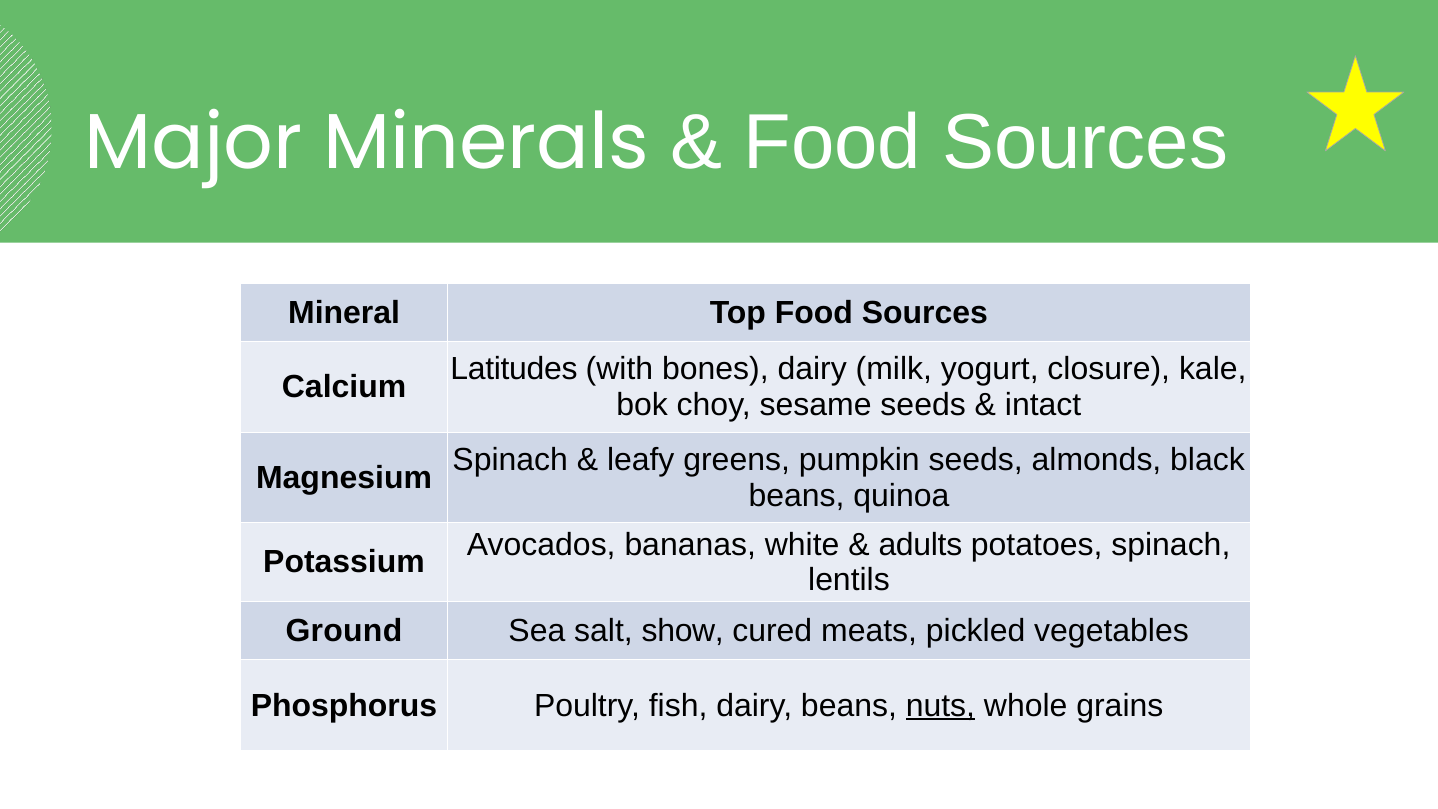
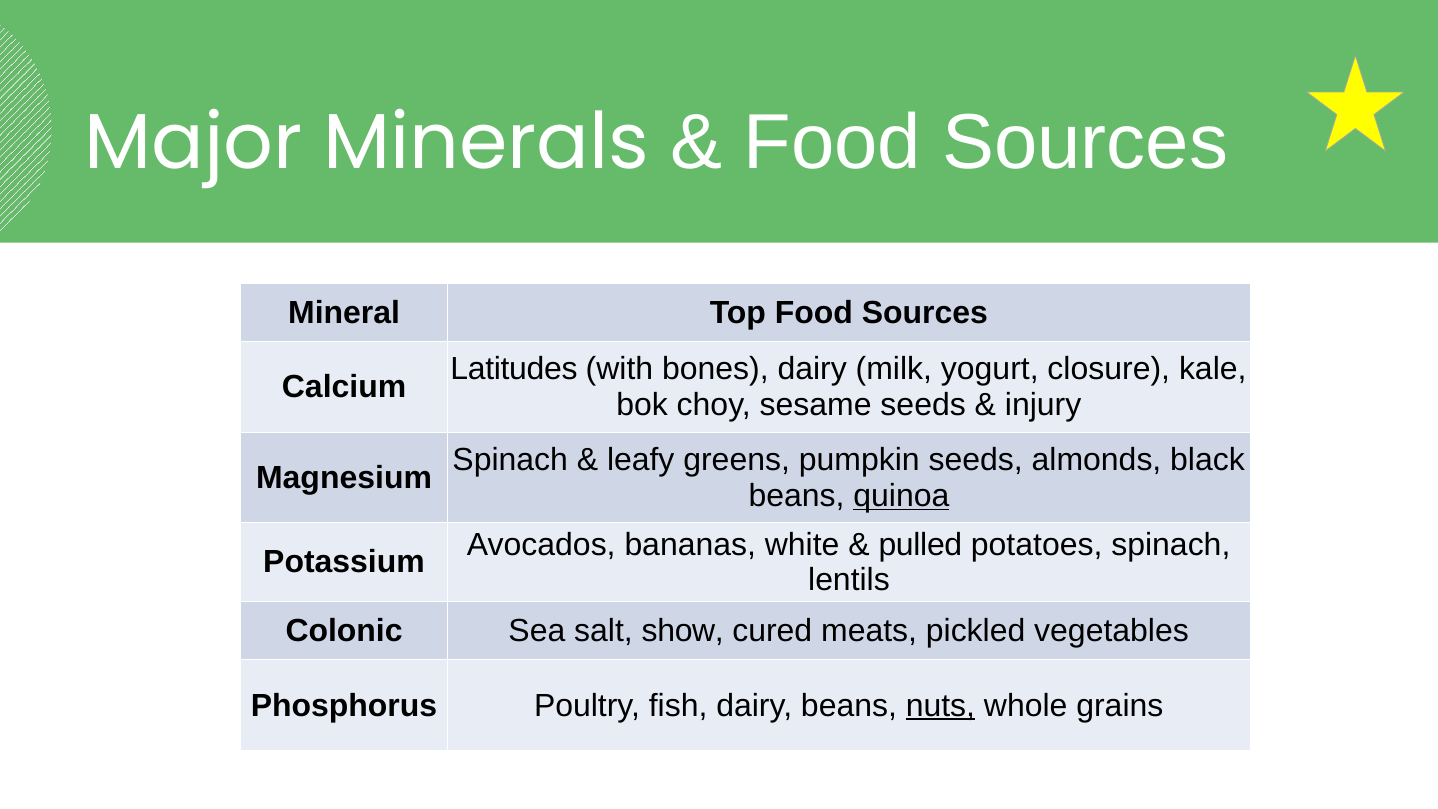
intact: intact -> injury
quinoa underline: none -> present
adults: adults -> pulled
Ground: Ground -> Colonic
